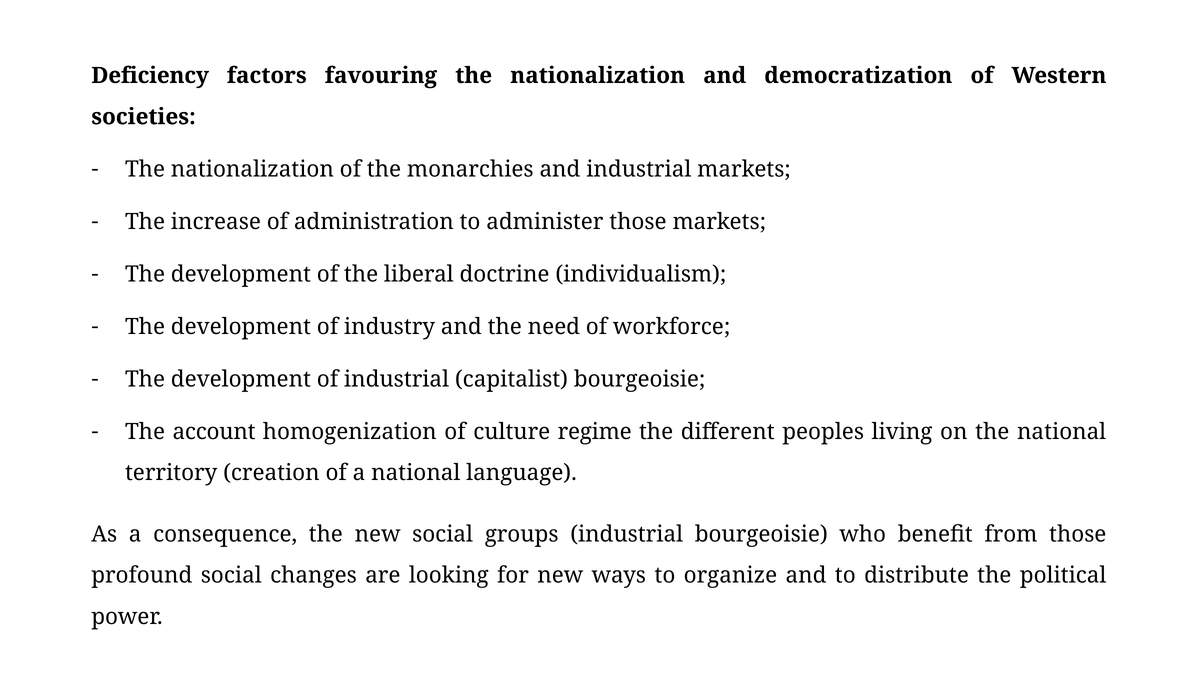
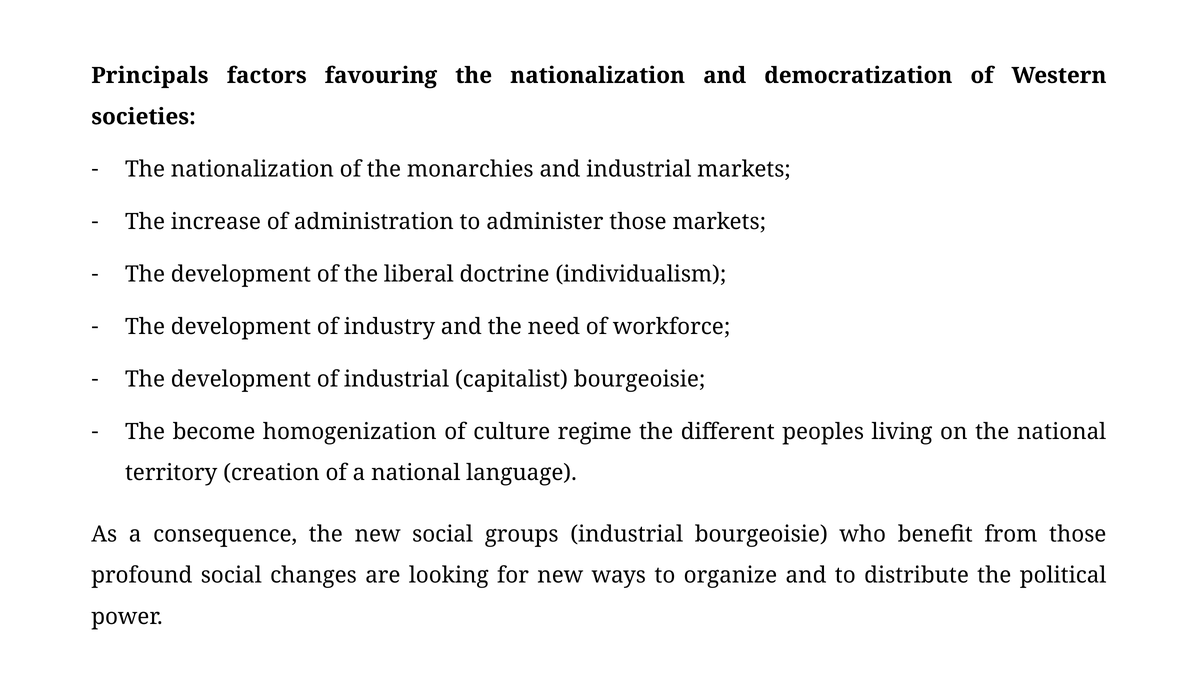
Deficiency: Deficiency -> Principals
account: account -> become
